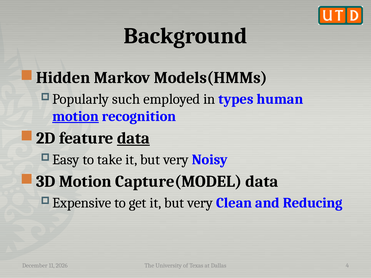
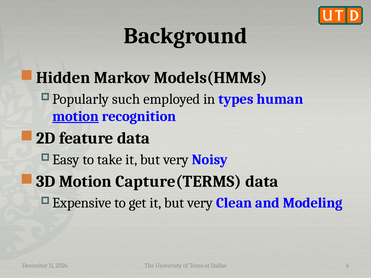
data at (133, 138) underline: present -> none
Capture(MODEL: Capture(MODEL -> Capture(TERMS
Reducing: Reducing -> Modeling
